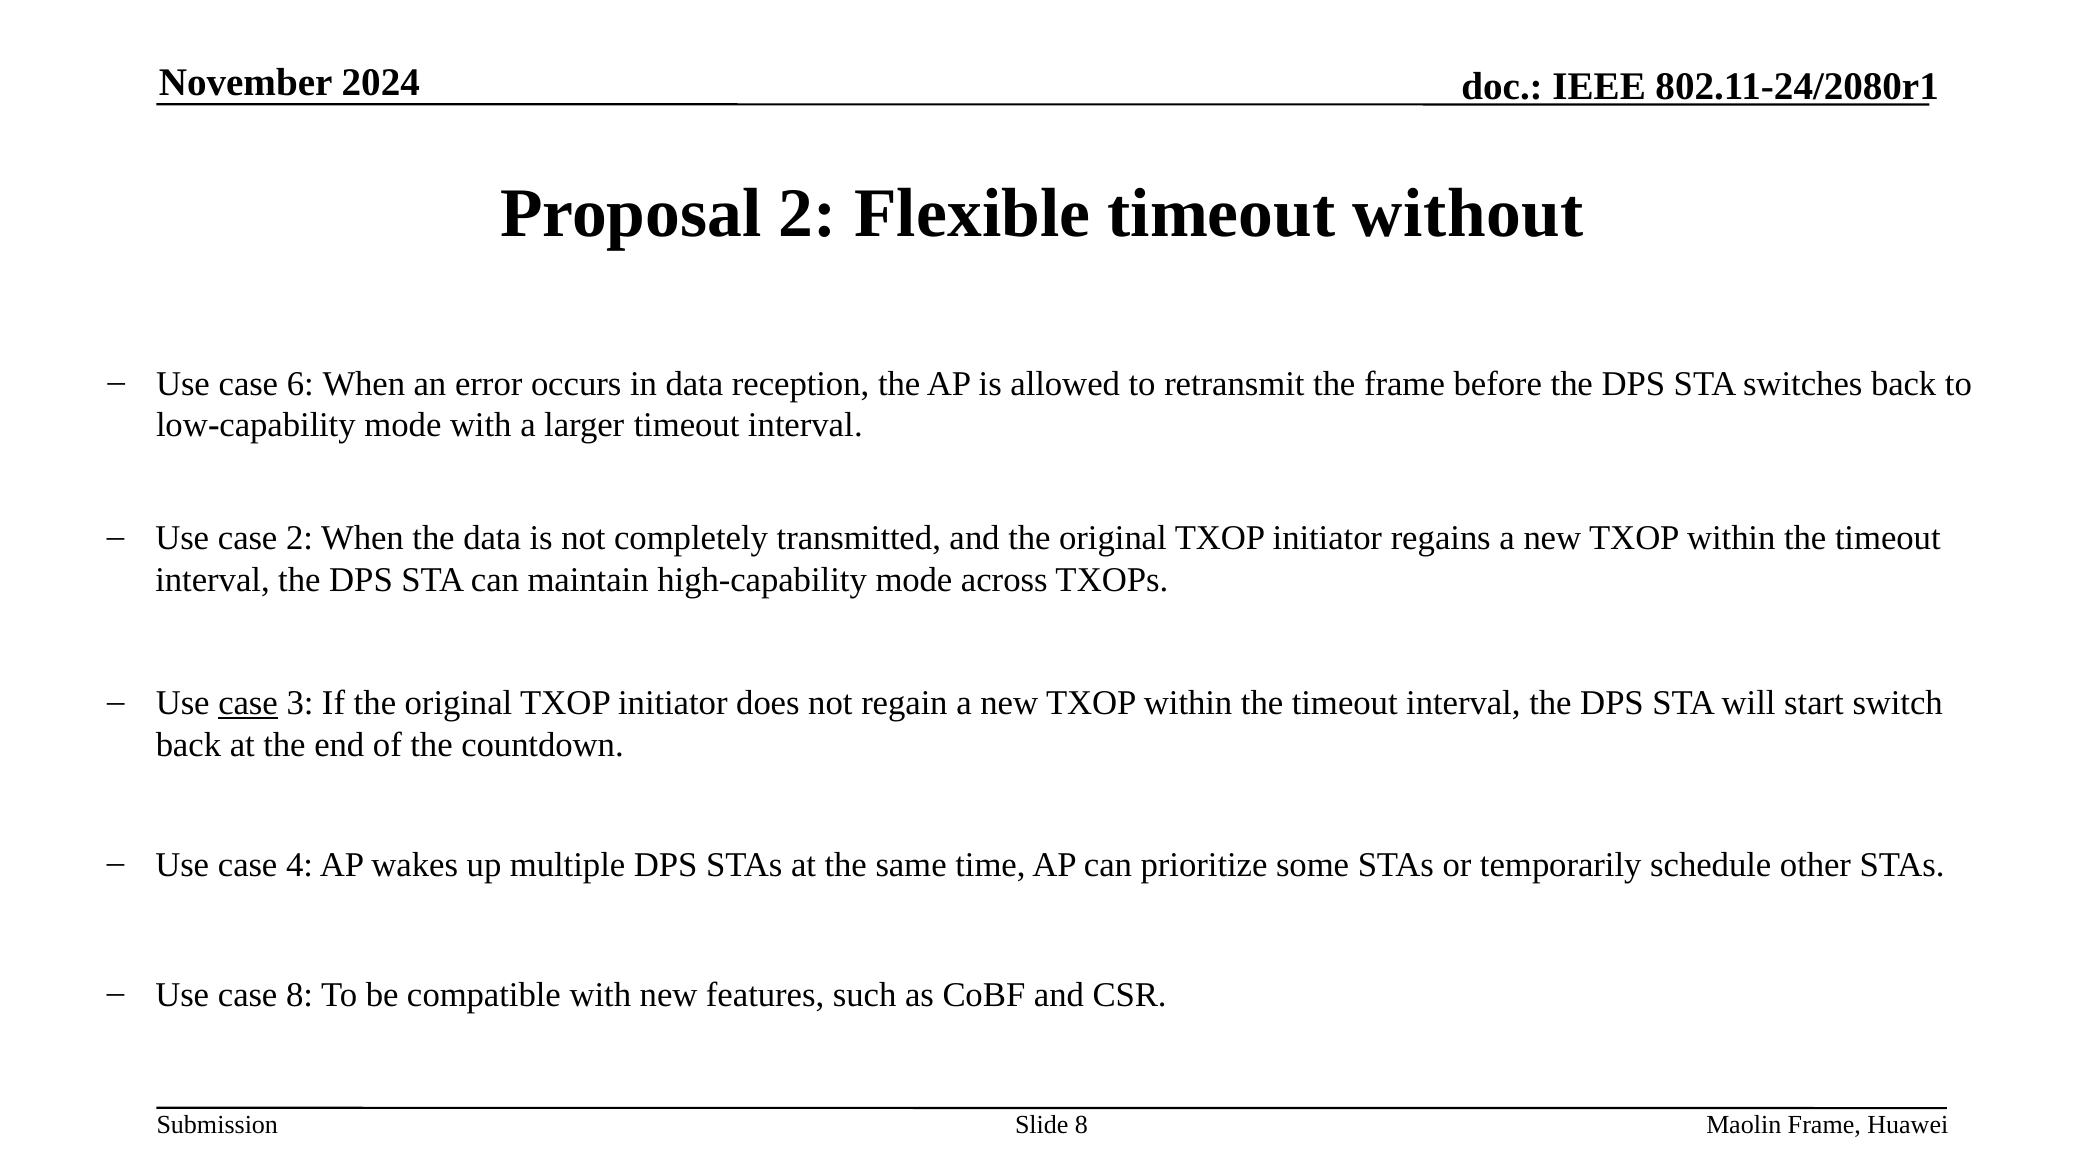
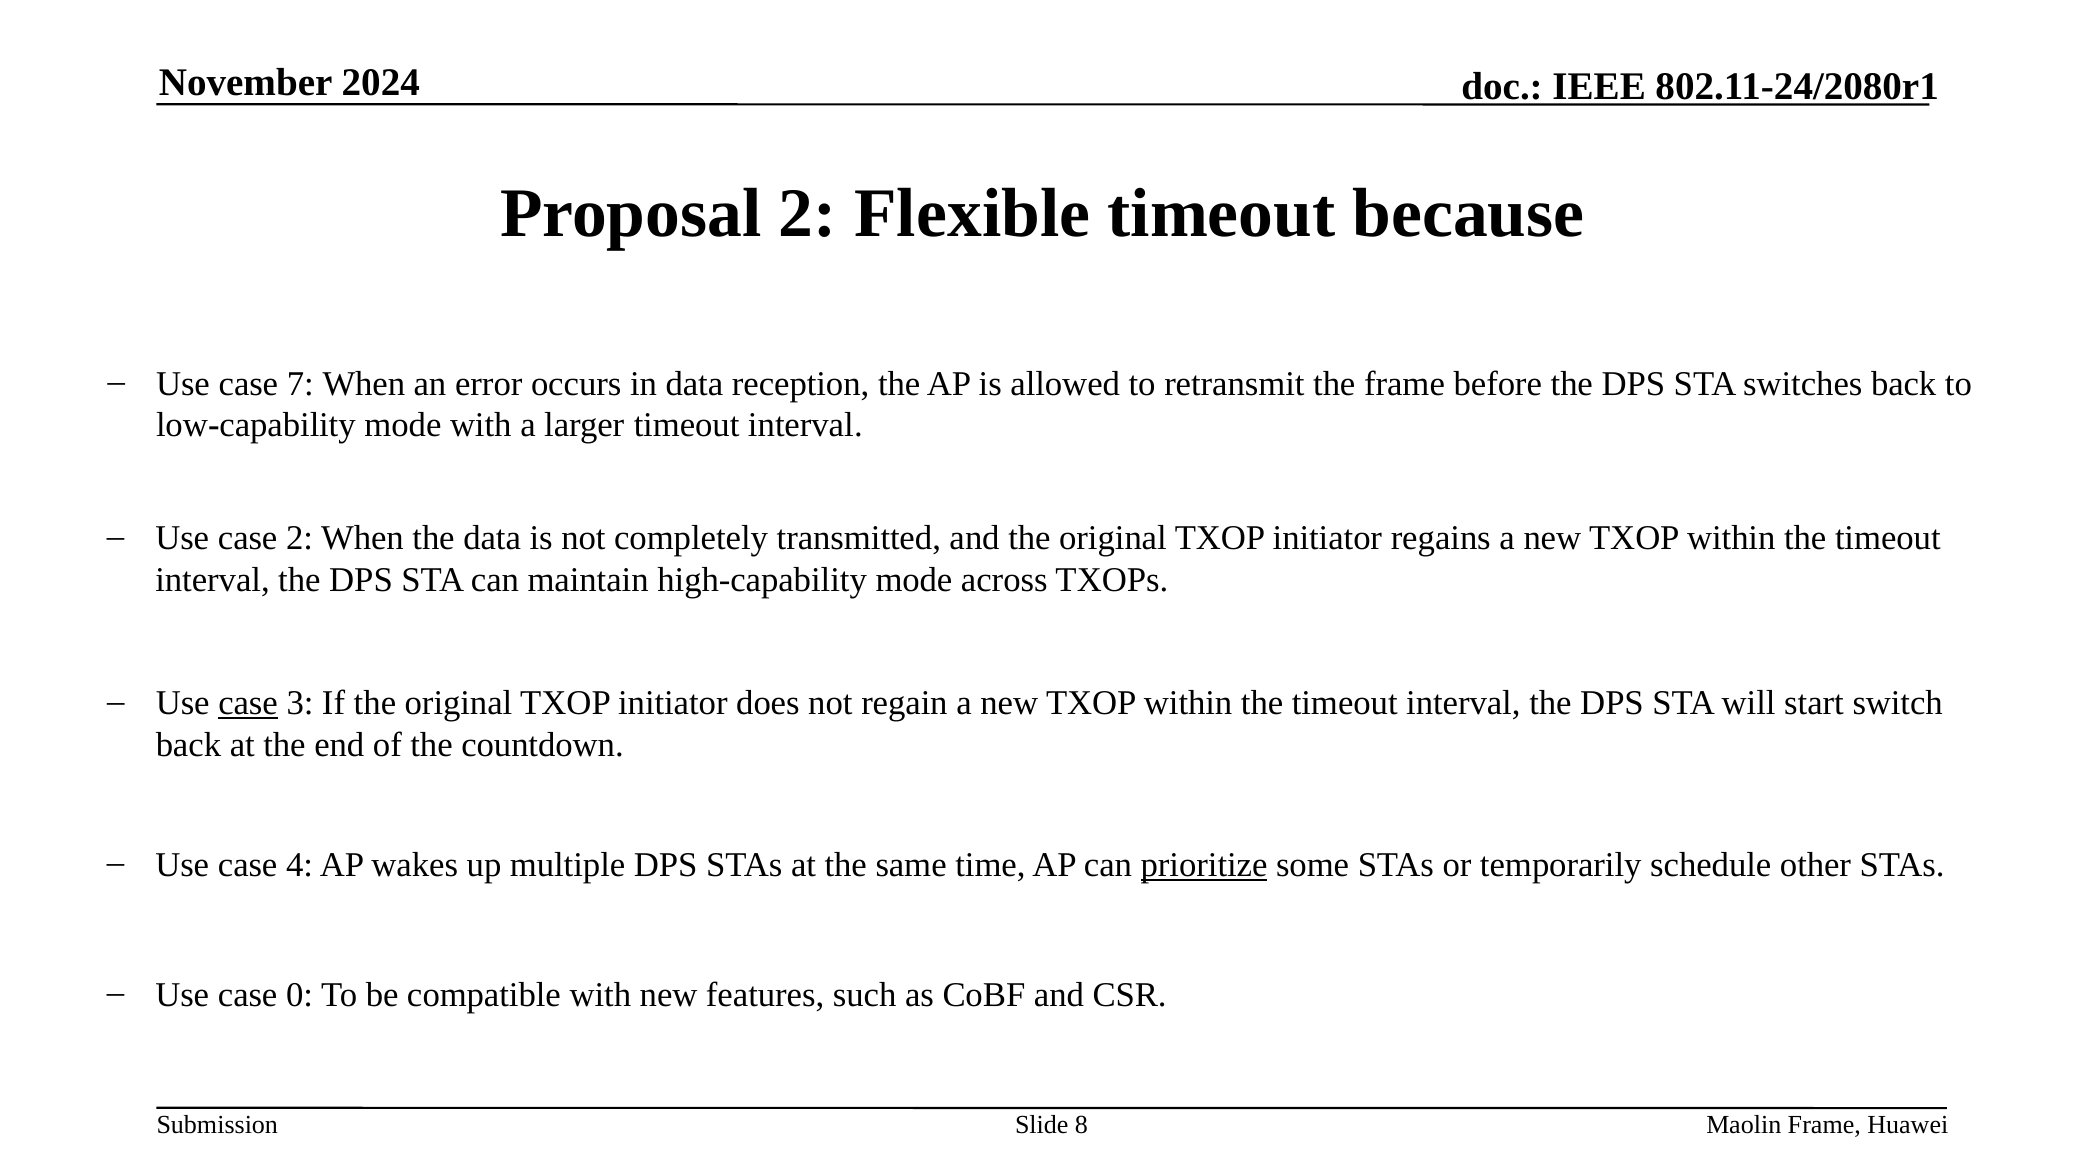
without: without -> because
6: 6 -> 7
prioritize underline: none -> present
case 8: 8 -> 0
